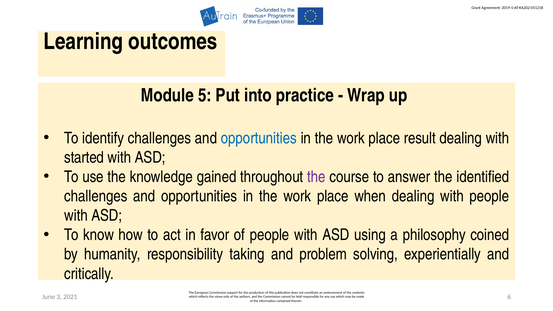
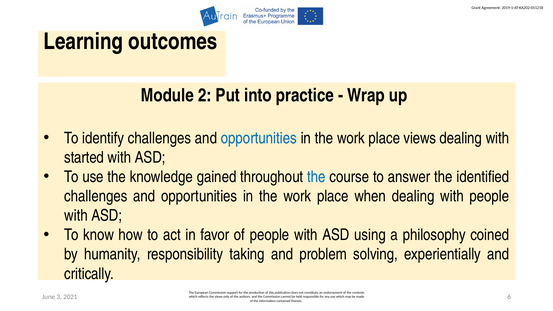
5: 5 -> 2
place result: result -> views
the at (316, 177) colour: purple -> blue
